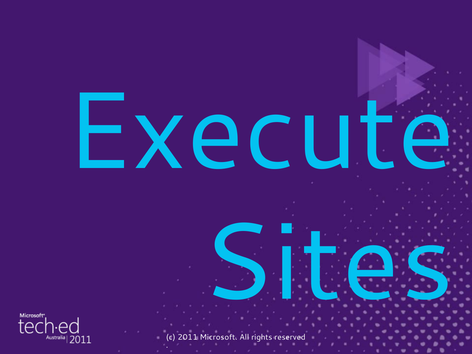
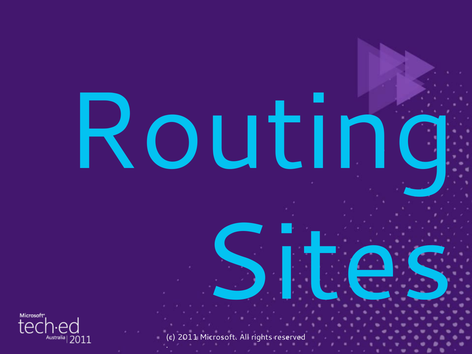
Execute: Execute -> Routing
